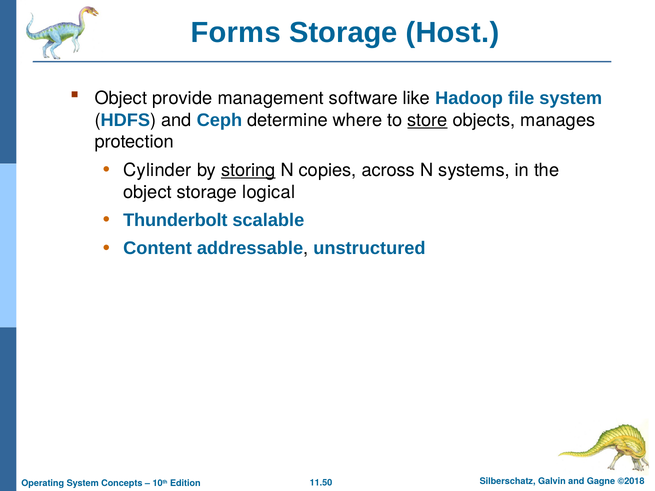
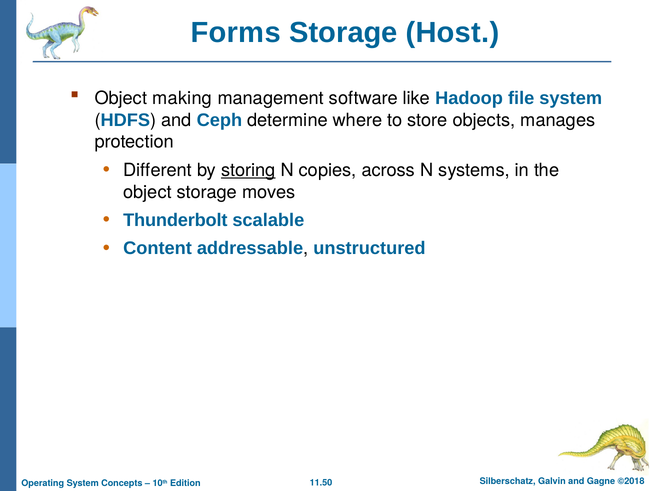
provide: provide -> making
store underline: present -> none
Cylinder: Cylinder -> Different
logical: logical -> moves
